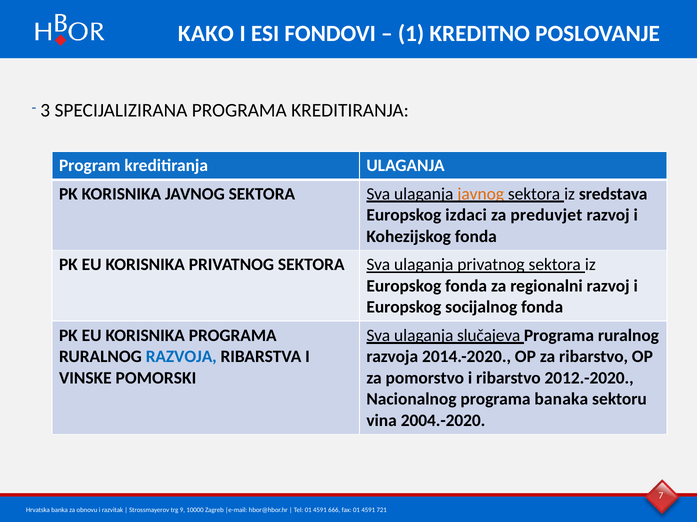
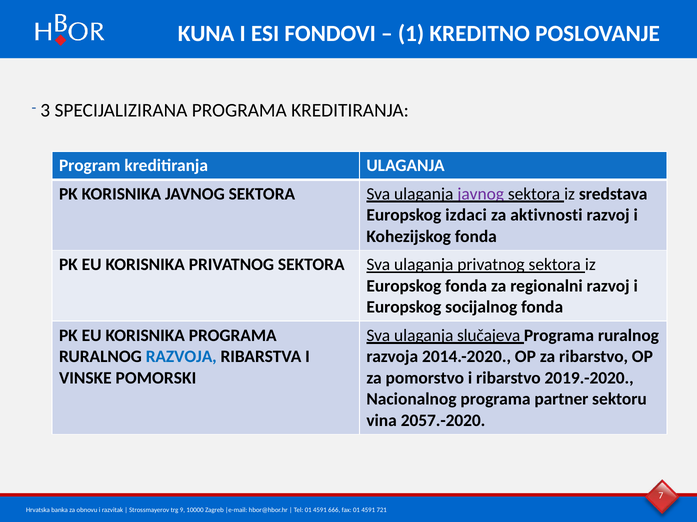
KAKO: KAKO -> KUNA
javnog at (481, 194) colour: orange -> purple
preduvjet: preduvjet -> aktivnosti
2012.-2020: 2012.-2020 -> 2019.-2020
banaka: banaka -> partner
2004.-2020: 2004.-2020 -> 2057.-2020
